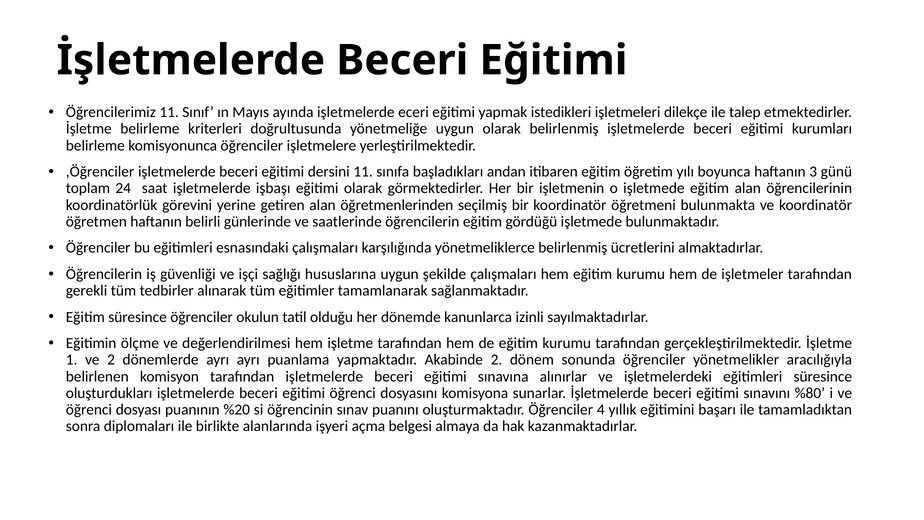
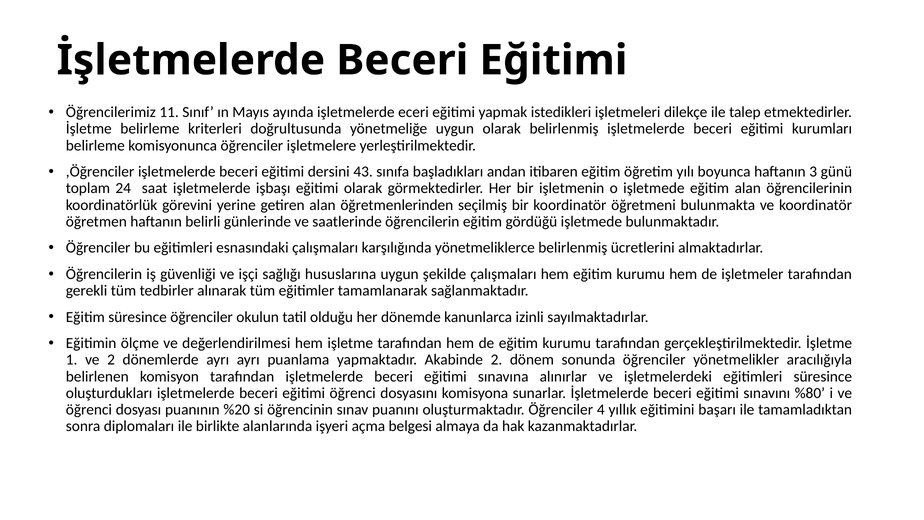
dersini 11: 11 -> 43
